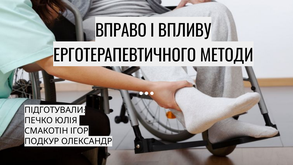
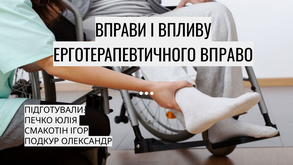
ВПРАВО: ВПРАВО -> ВПРАВИ
МЕТОДИ: МЕТОДИ -> ВПРАВО
